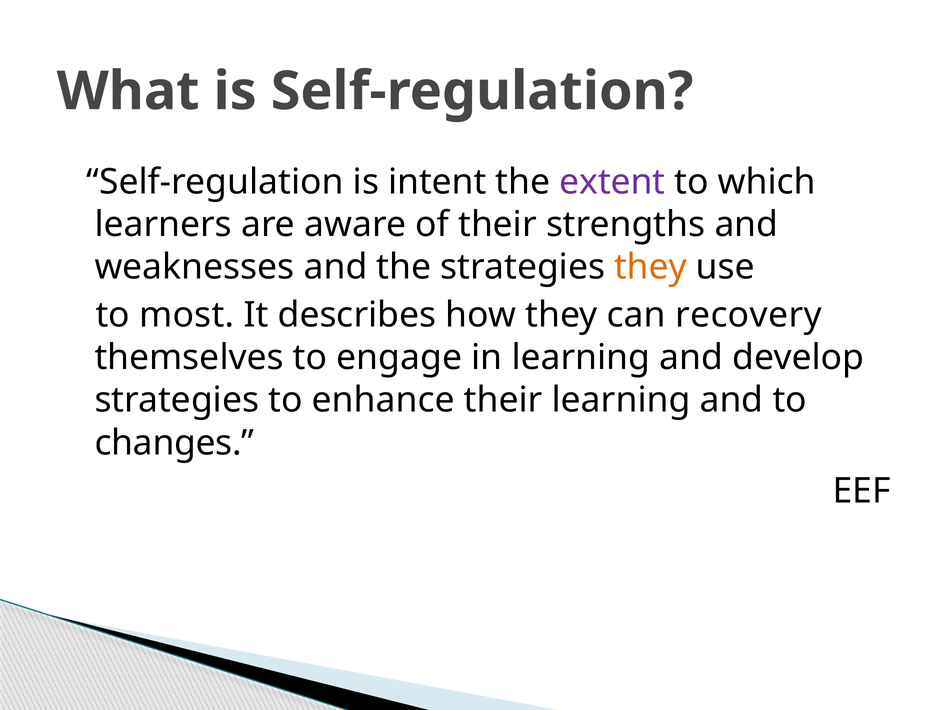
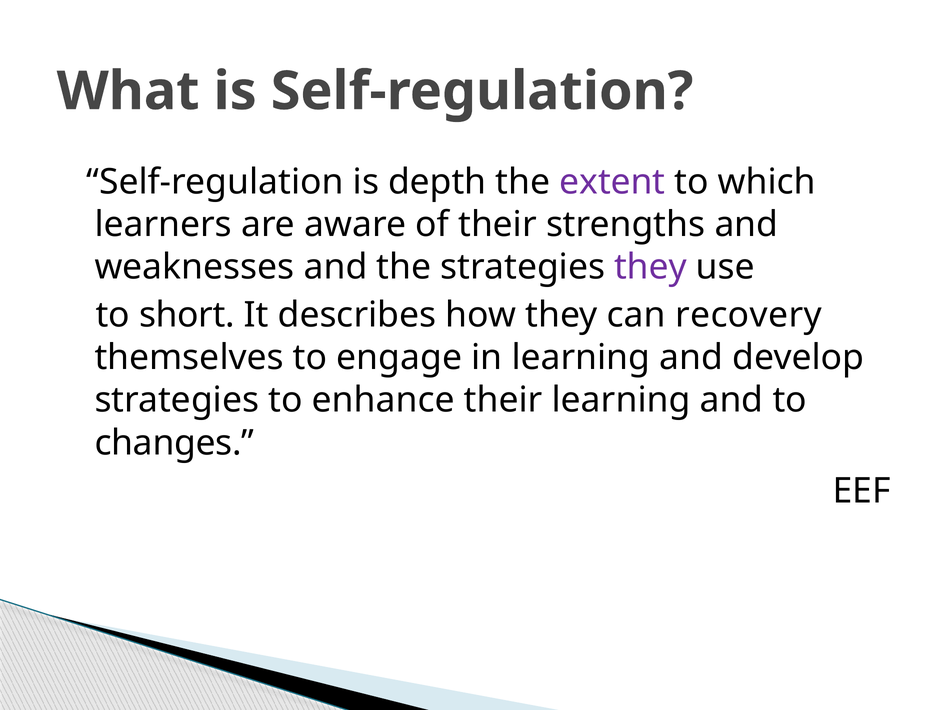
intent: intent -> depth
they at (651, 267) colour: orange -> purple
most: most -> short
